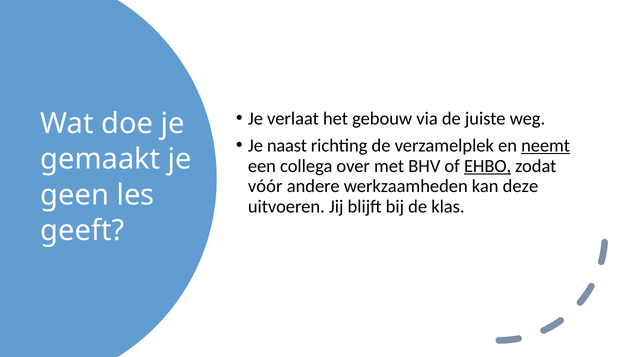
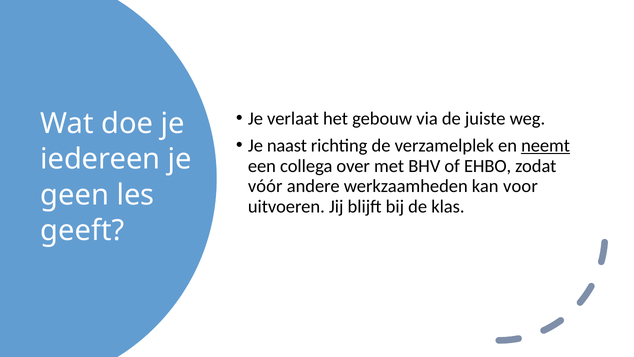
gemaakt: gemaakt -> iedereen
EHBO underline: present -> none
deze: deze -> voor
